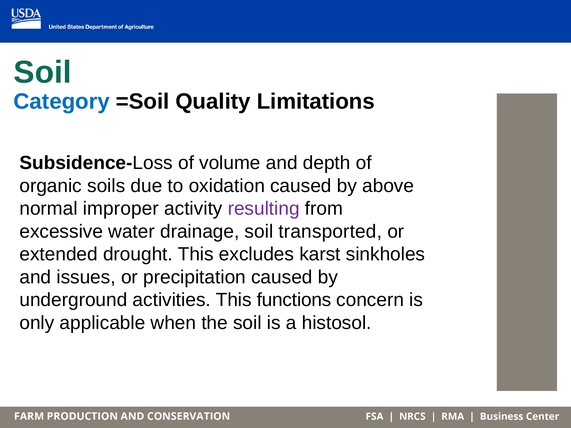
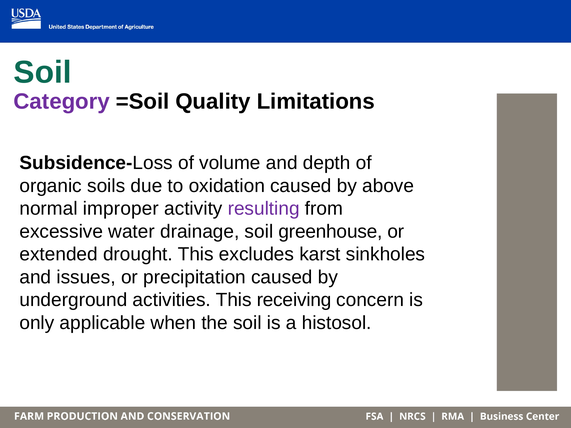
Category colour: blue -> purple
transported: transported -> greenhouse
functions: functions -> receiving
